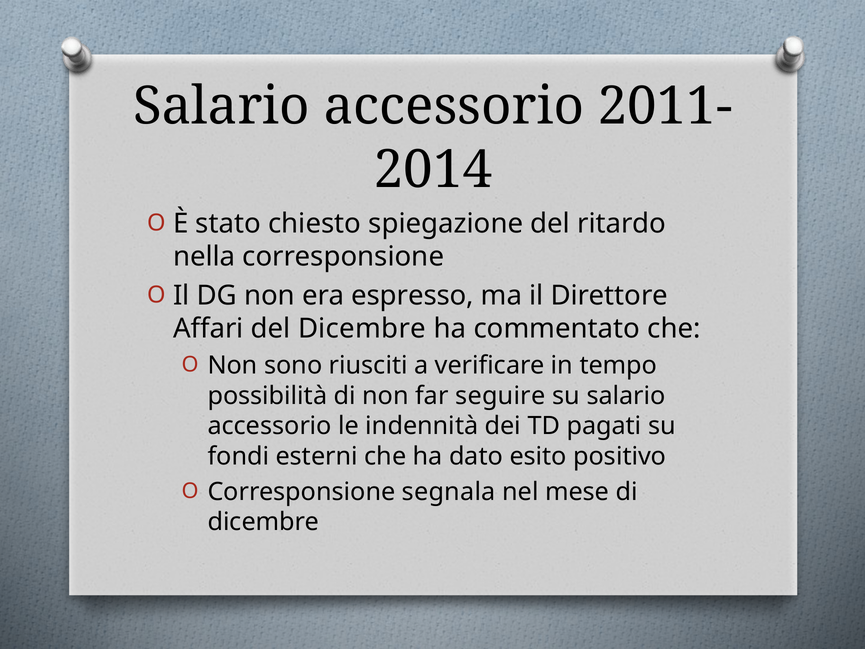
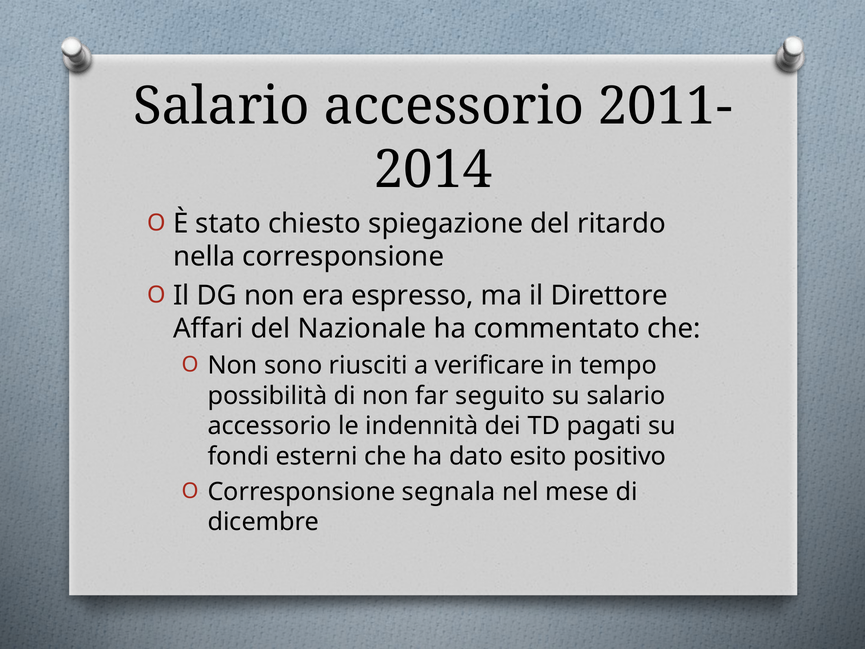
del Dicembre: Dicembre -> Nazionale
seguire: seguire -> seguito
